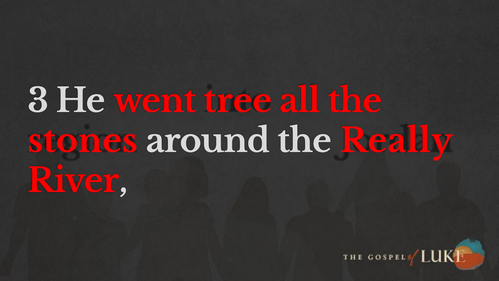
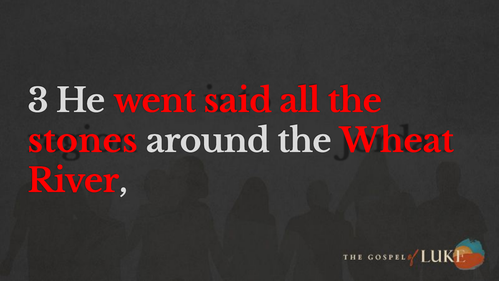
tree: tree -> said
Really: Really -> Wheat
